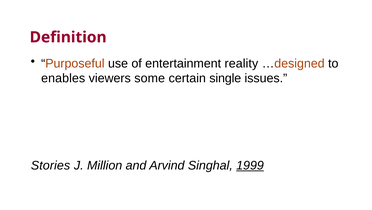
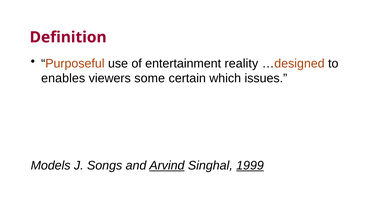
single: single -> which
Stories: Stories -> Models
Million: Million -> Songs
Arvind underline: none -> present
